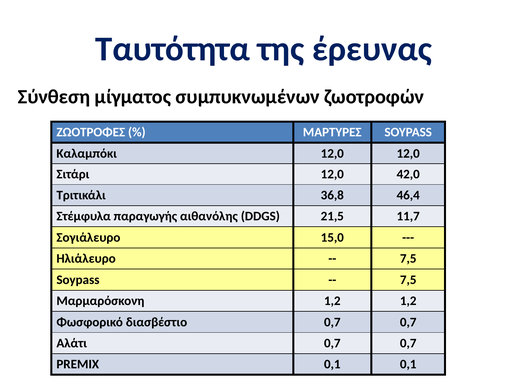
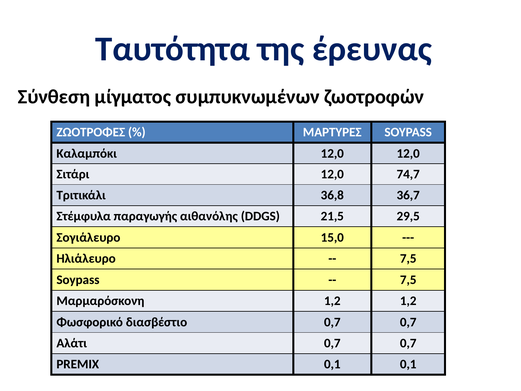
42,0: 42,0 -> 74,7
46,4: 46,4 -> 36,7
11,7: 11,7 -> 29,5
